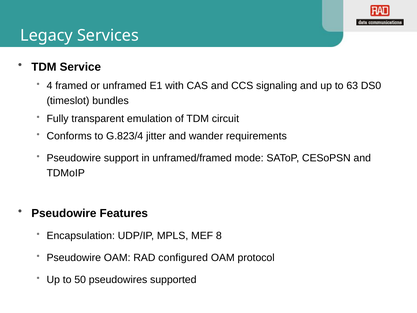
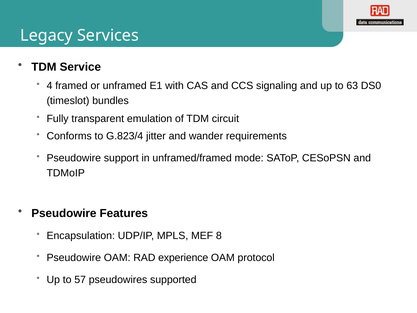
configured: configured -> experience
50: 50 -> 57
